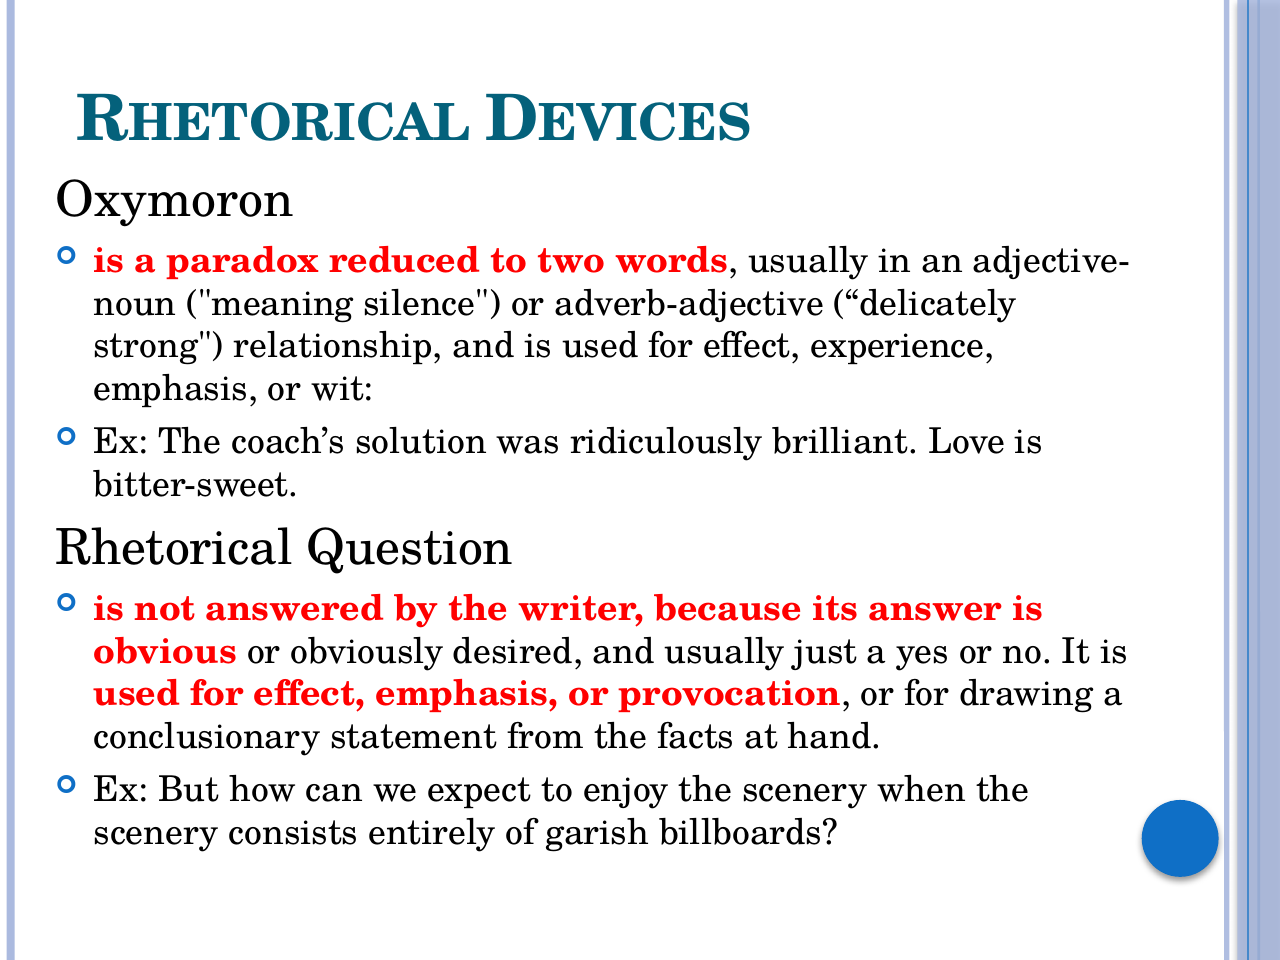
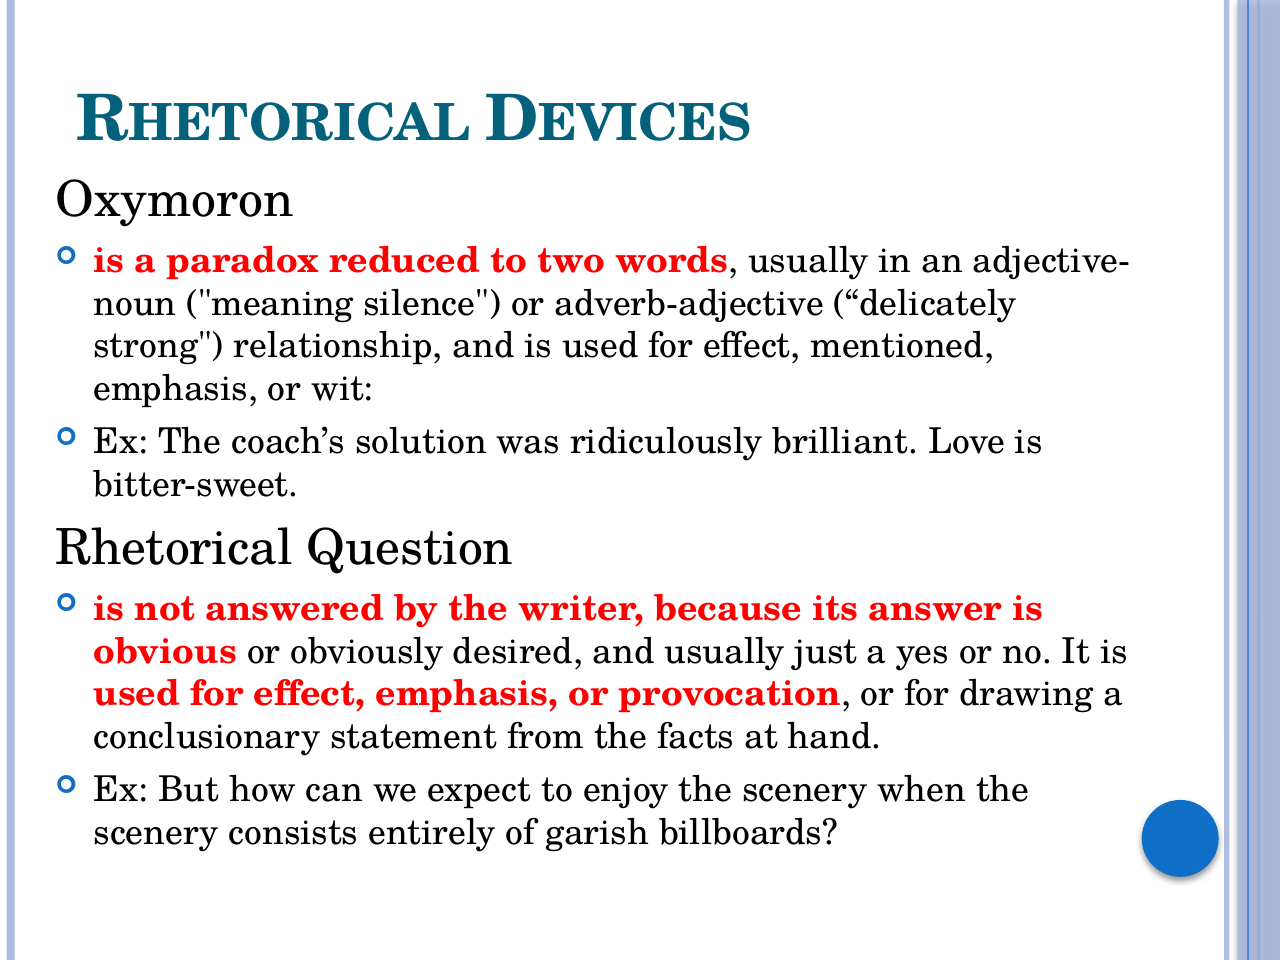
experience: experience -> mentioned
